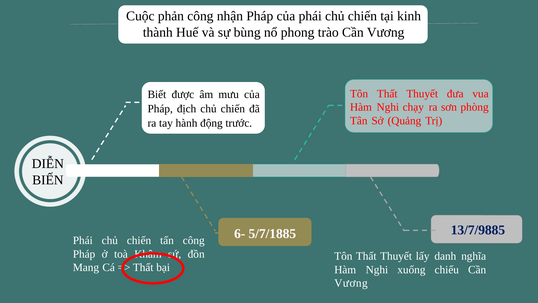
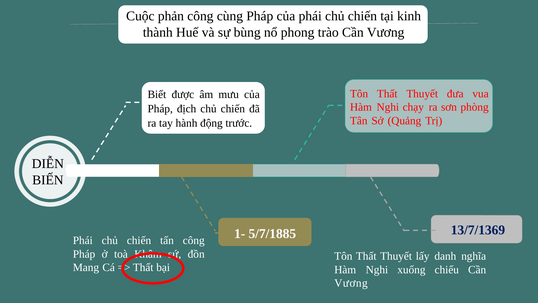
nhận: nhận -> cùng
13/7/9885: 13/7/9885 -> 13/7/1369
6-: 6- -> 1-
